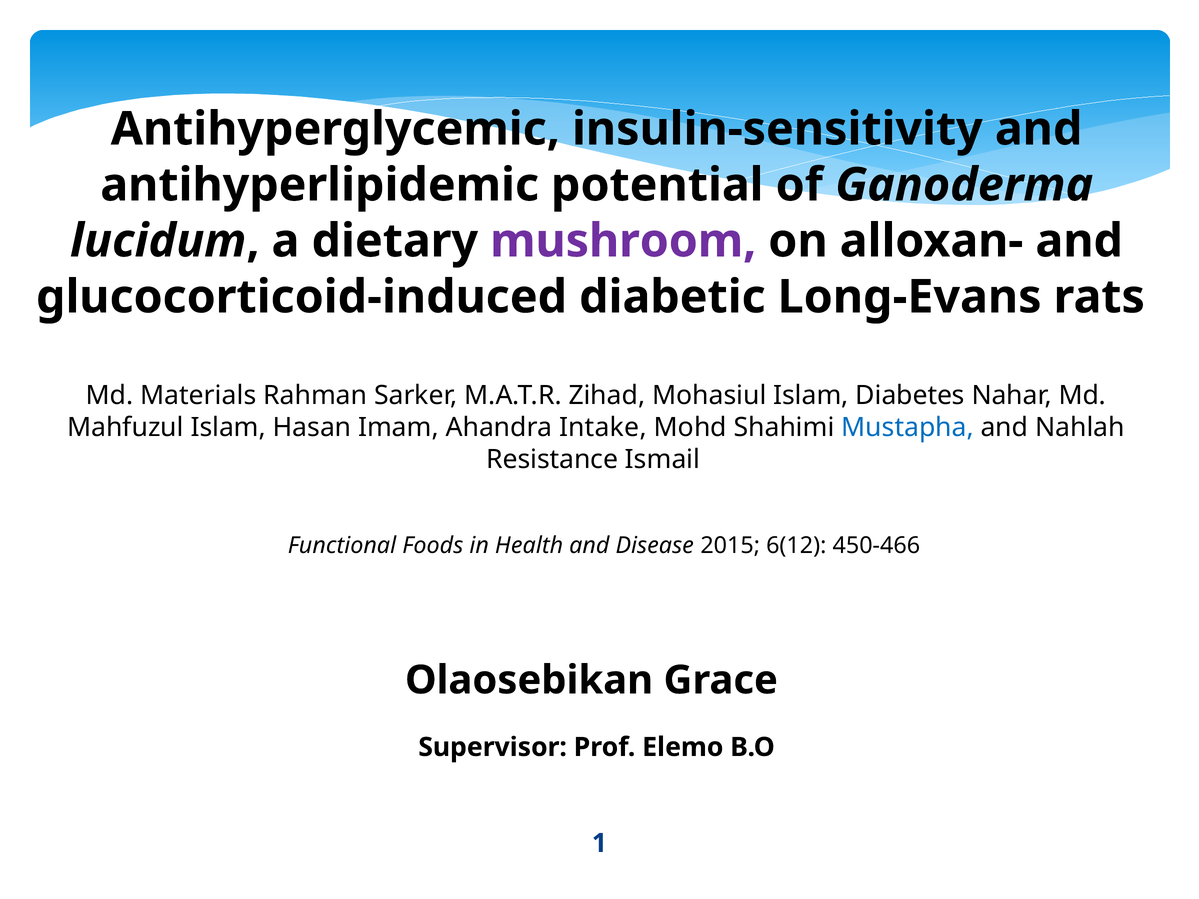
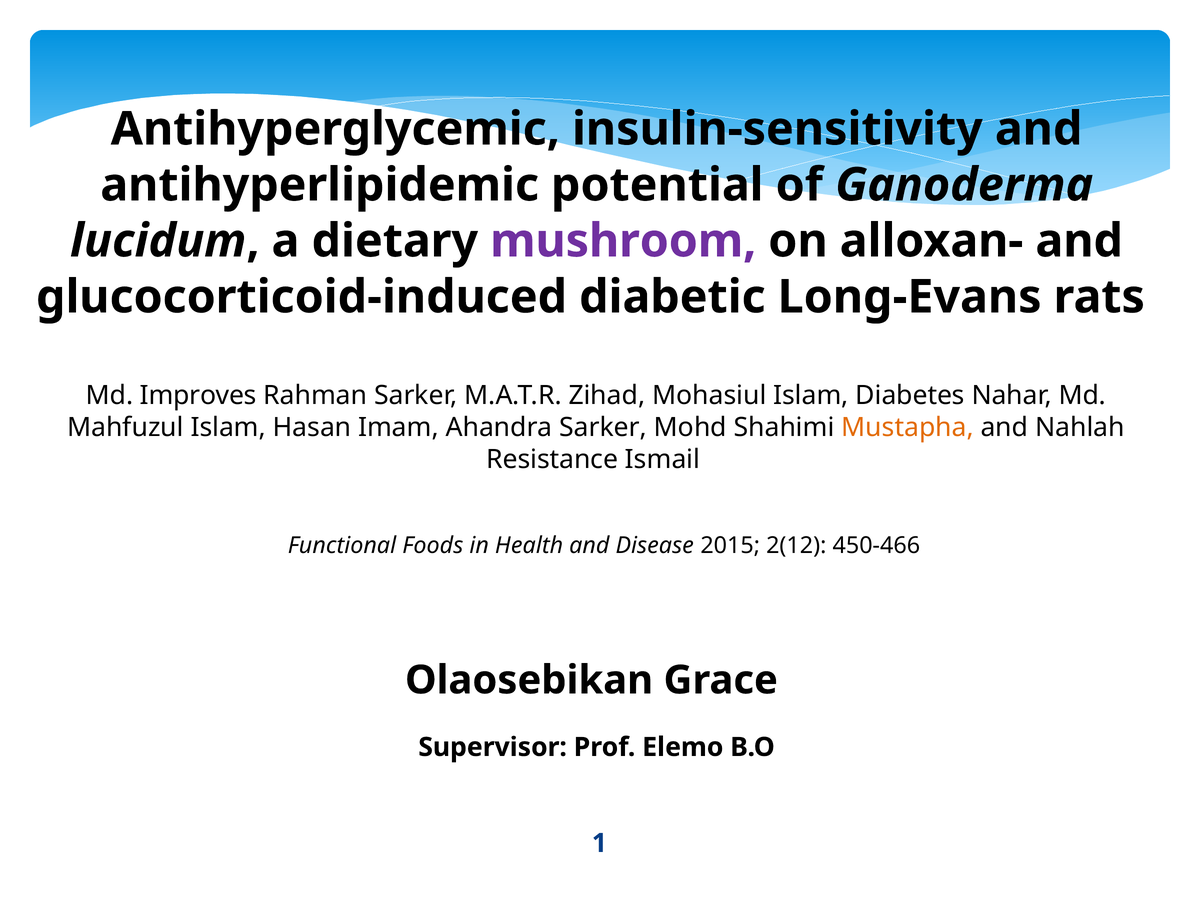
Materials: Materials -> Improves
Ahandra Intake: Intake -> Sarker
Mustapha colour: blue -> orange
6(12: 6(12 -> 2(12
